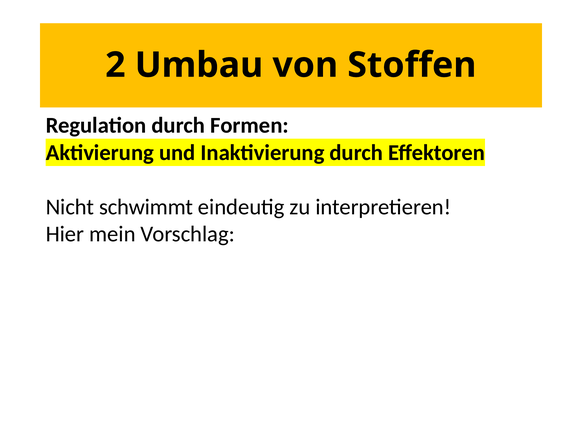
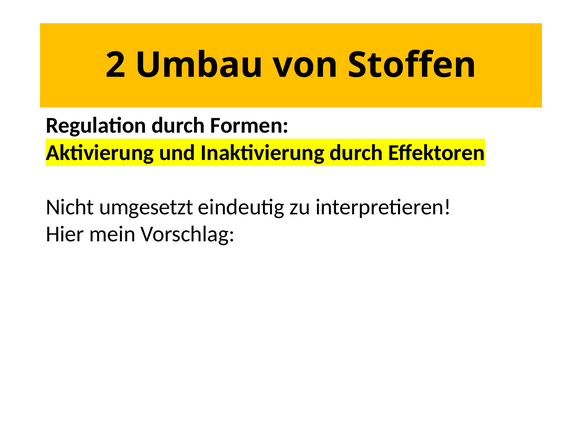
schwimmt: schwimmt -> umgesetzt
